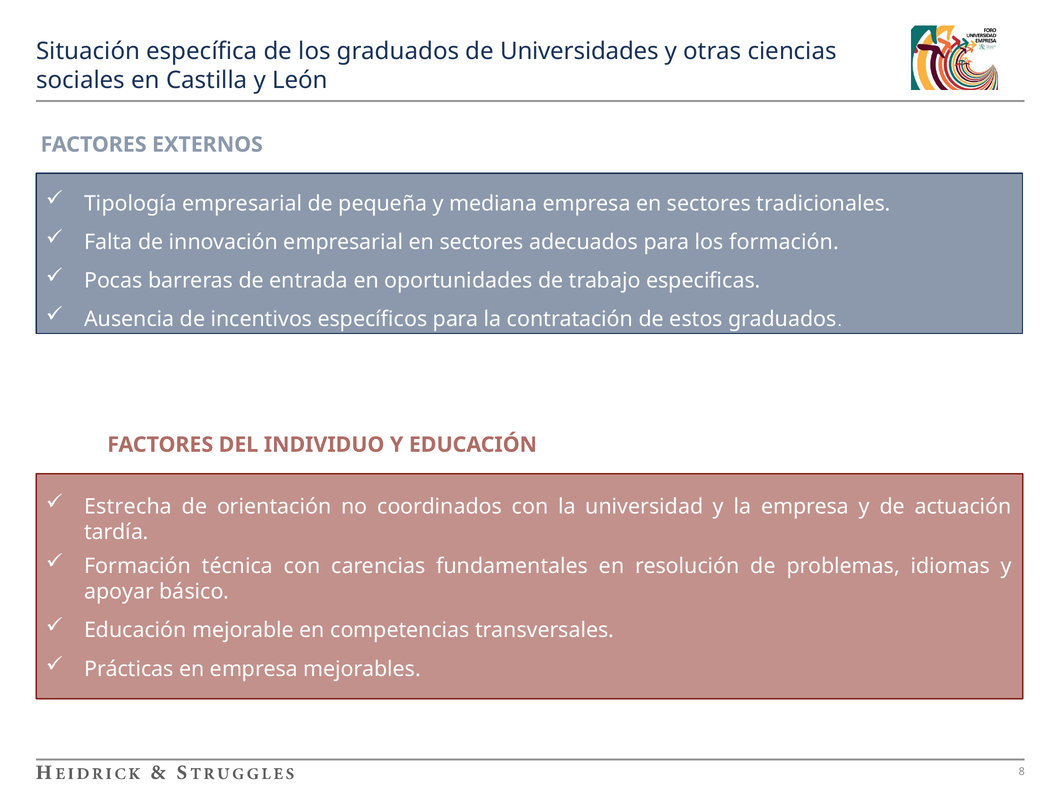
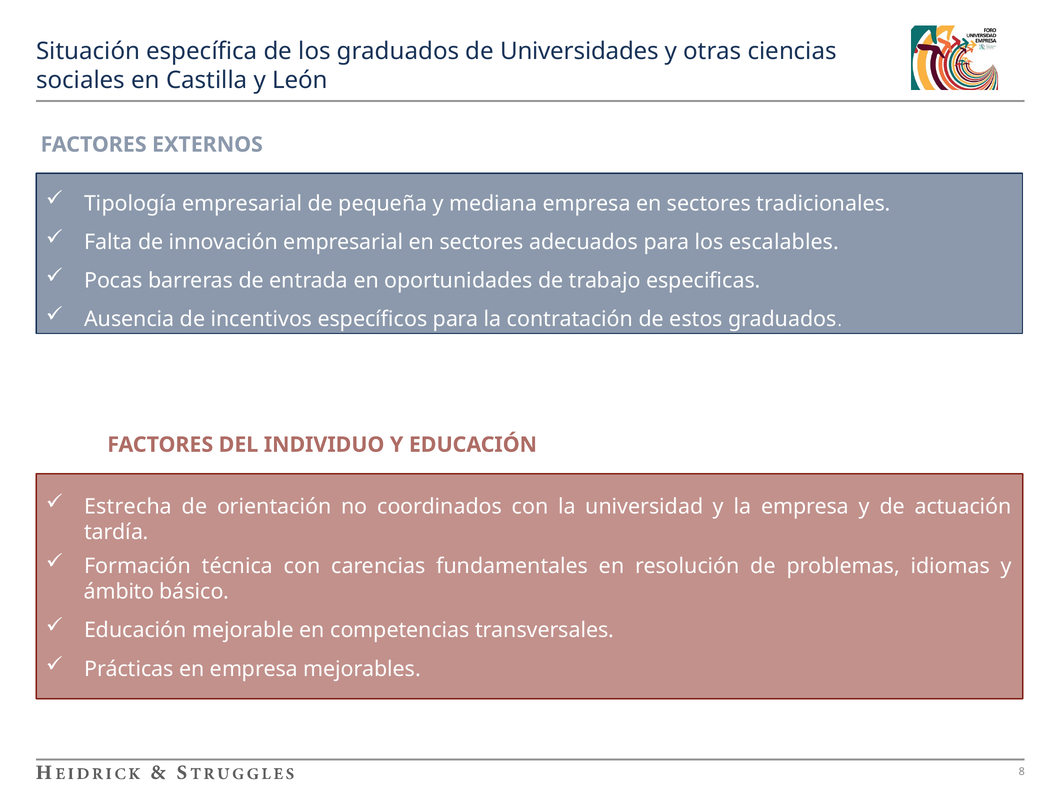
los formación: formación -> escalables
apoyar: apoyar -> ámbito
